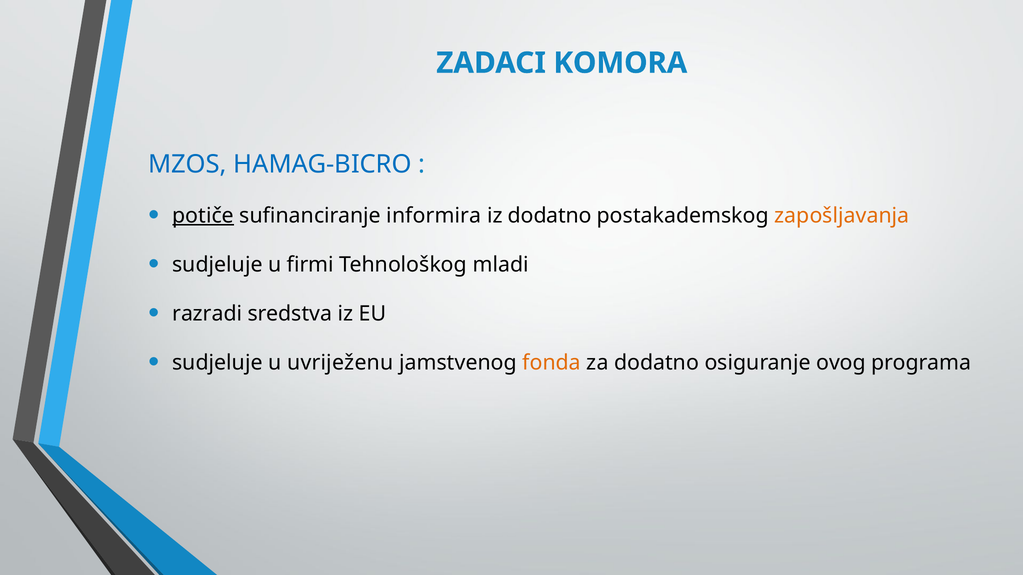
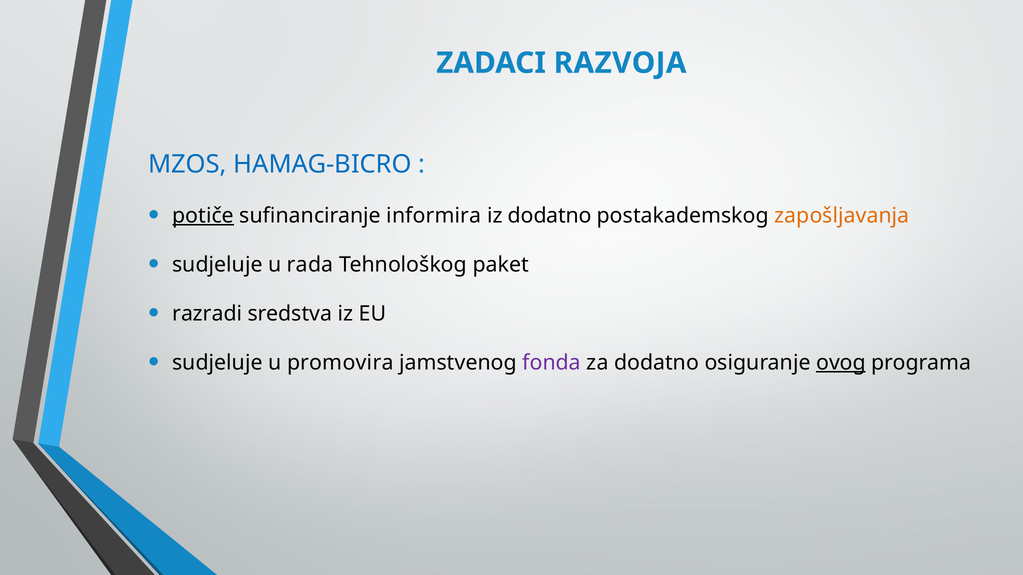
KOMORA: KOMORA -> RAZVOJA
firmi: firmi -> rada
mladi: mladi -> paket
uvriježenu: uvriježenu -> promovira
fonda colour: orange -> purple
ovog underline: none -> present
